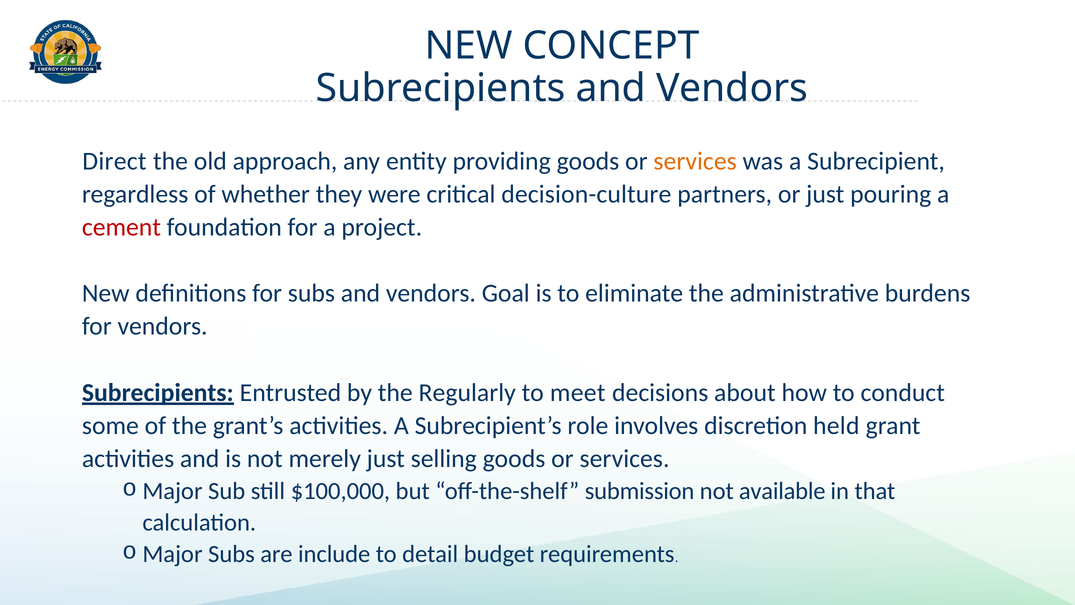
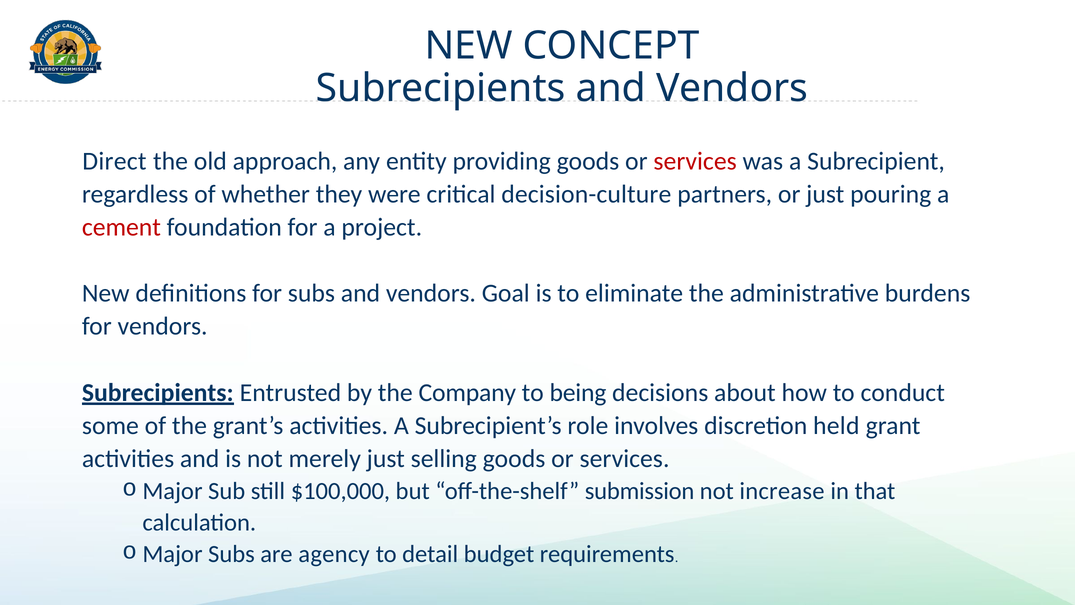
services at (695, 161) colour: orange -> red
Regularly: Regularly -> Company
meet: meet -> being
available: available -> increase
include: include -> agency
